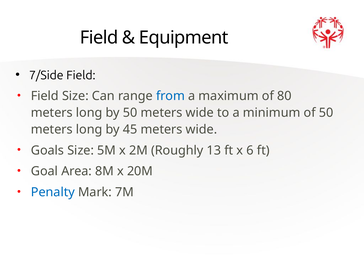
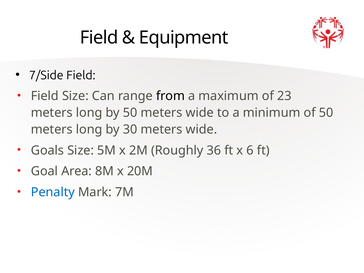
from colour: blue -> black
80: 80 -> 23
45: 45 -> 30
13: 13 -> 36
